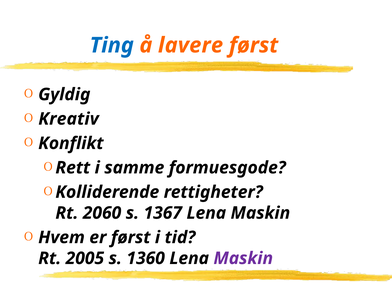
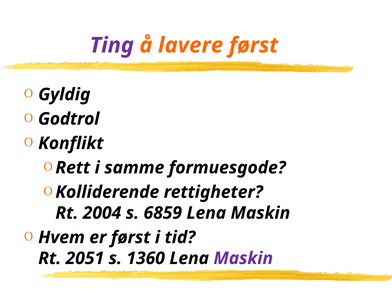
Ting colour: blue -> purple
Kreativ: Kreativ -> Godtrol
2060: 2060 -> 2004
1367: 1367 -> 6859
2005: 2005 -> 2051
